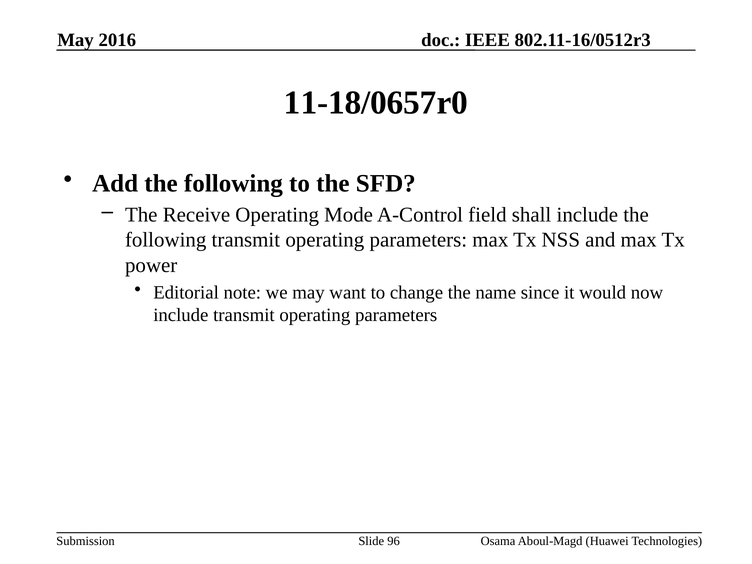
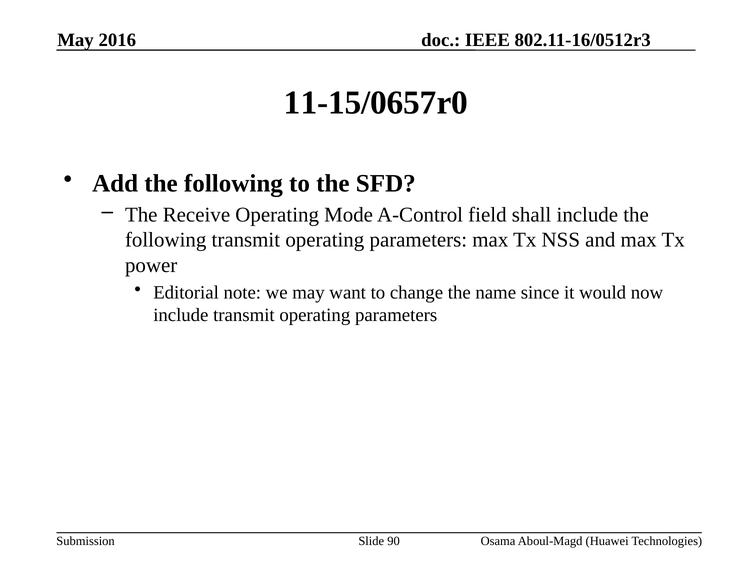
11-18/0657r0: 11-18/0657r0 -> 11-15/0657r0
96: 96 -> 90
